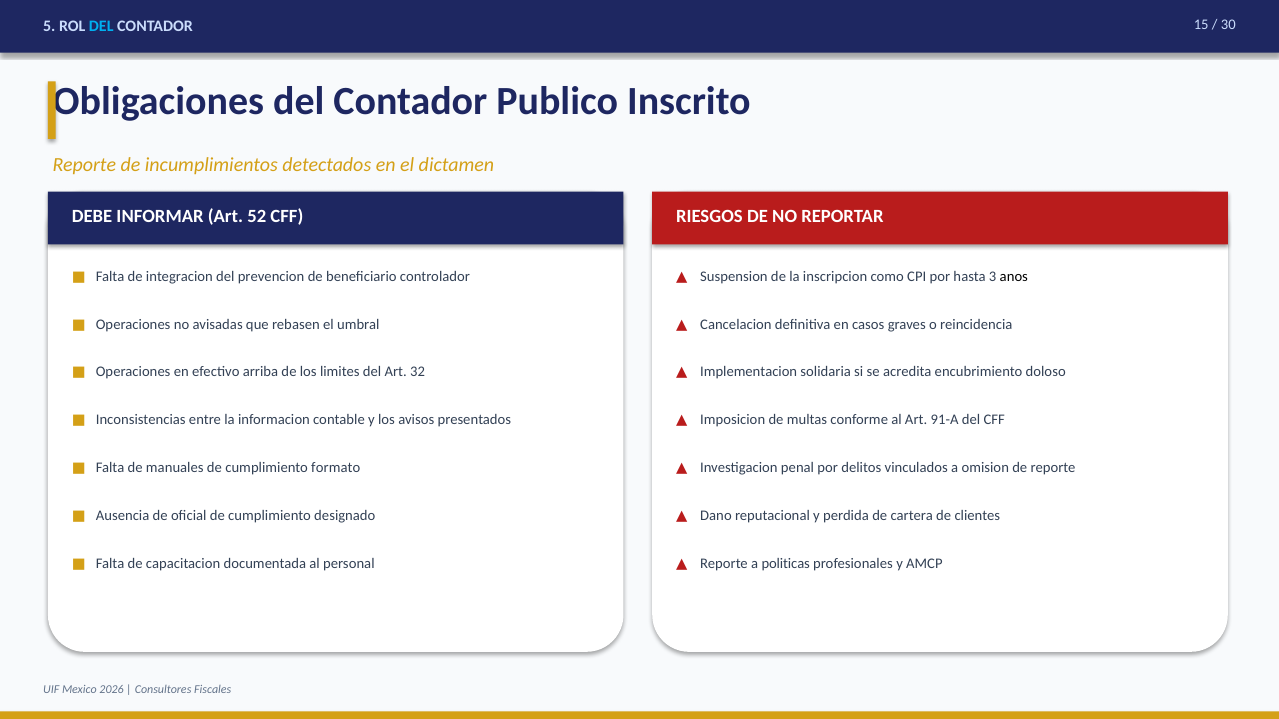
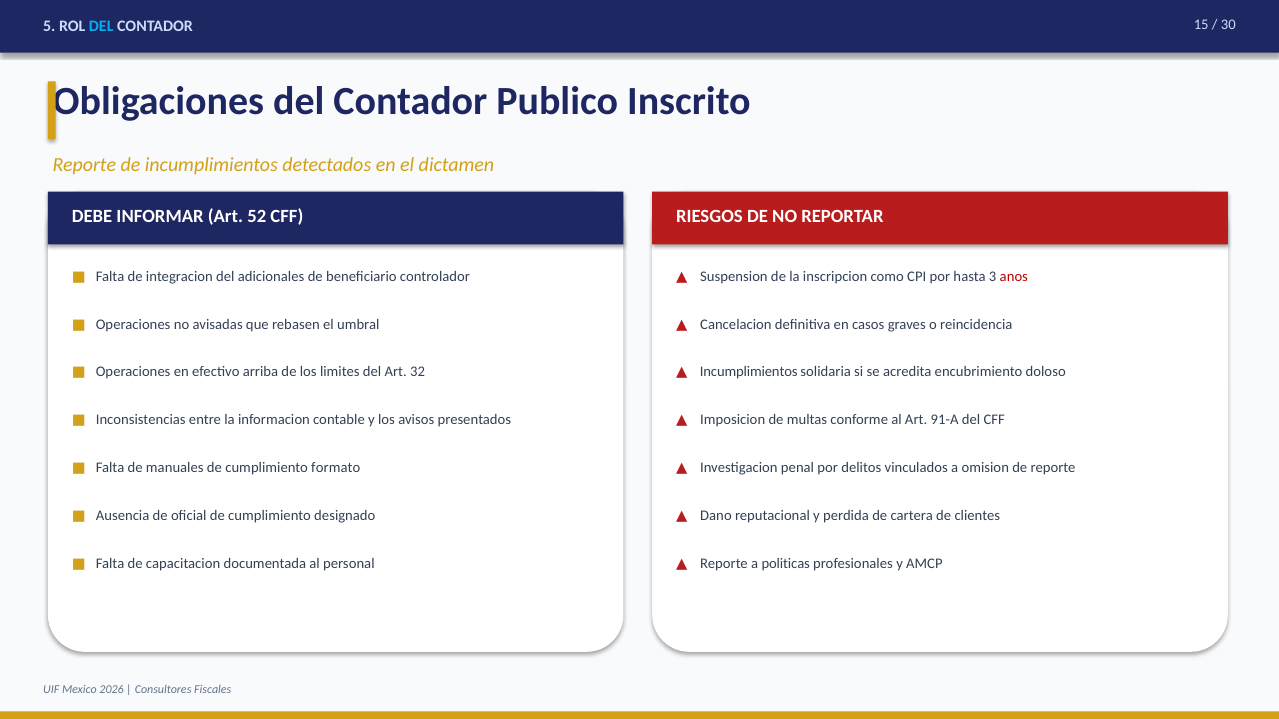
prevencion: prevencion -> adicionales
anos colour: black -> red
Implementacion at (749, 372): Implementacion -> Incumplimientos
